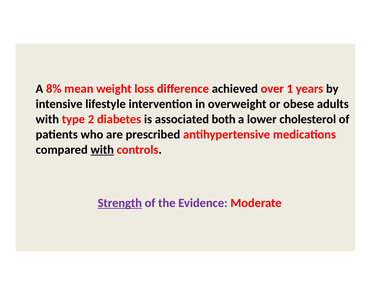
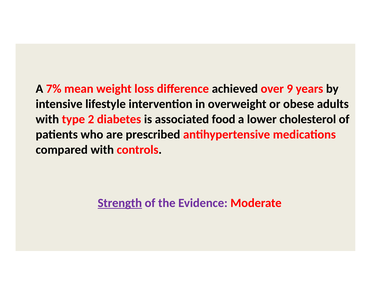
8%: 8% -> 7%
1: 1 -> 9
both: both -> food
with at (102, 149) underline: present -> none
